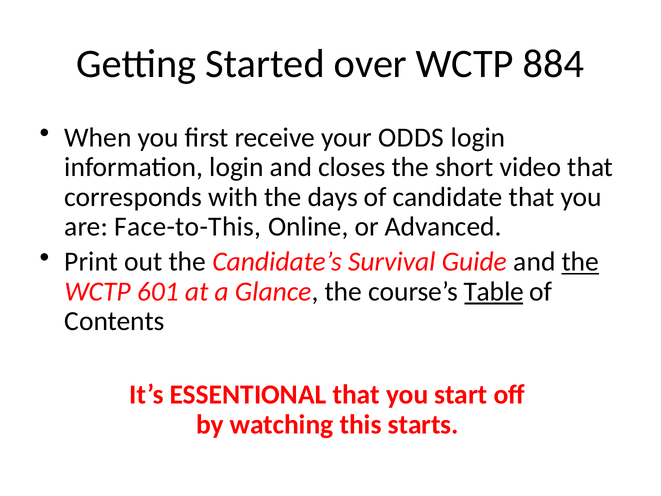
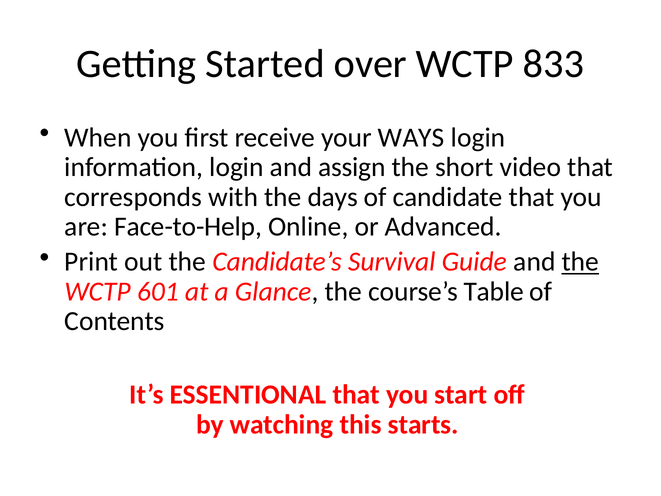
884: 884 -> 833
ODDS: ODDS -> WAYS
closes: closes -> assign
Face-to-This: Face-to-This -> Face-to-Help
Table underline: present -> none
